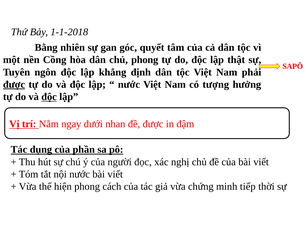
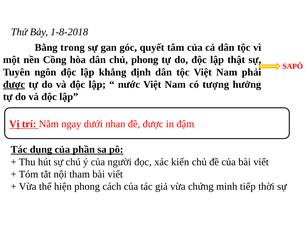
1-1-2018: 1-1-2018 -> 1-8-2018
nhiên: nhiên -> trong
độc at (49, 97) underline: present -> none
nghị: nghị -> kiến
nội nước: nước -> tham
